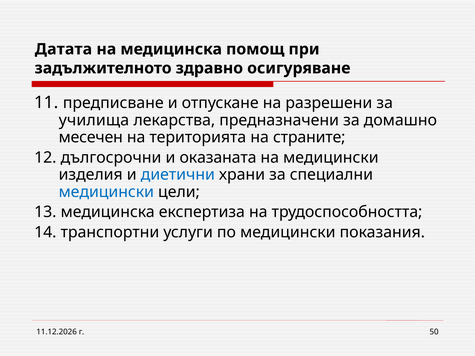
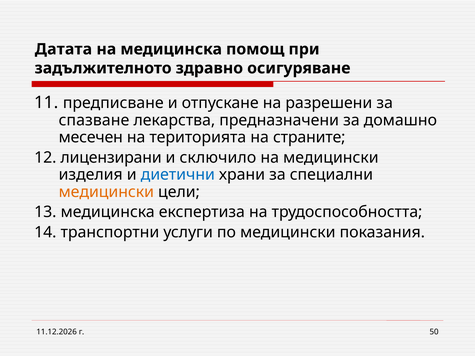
училища: училища -> спазване
дългосрочни: дългосрочни -> лицензирани
оказаната: оказаната -> сключило
медицински at (106, 192) colour: blue -> orange
